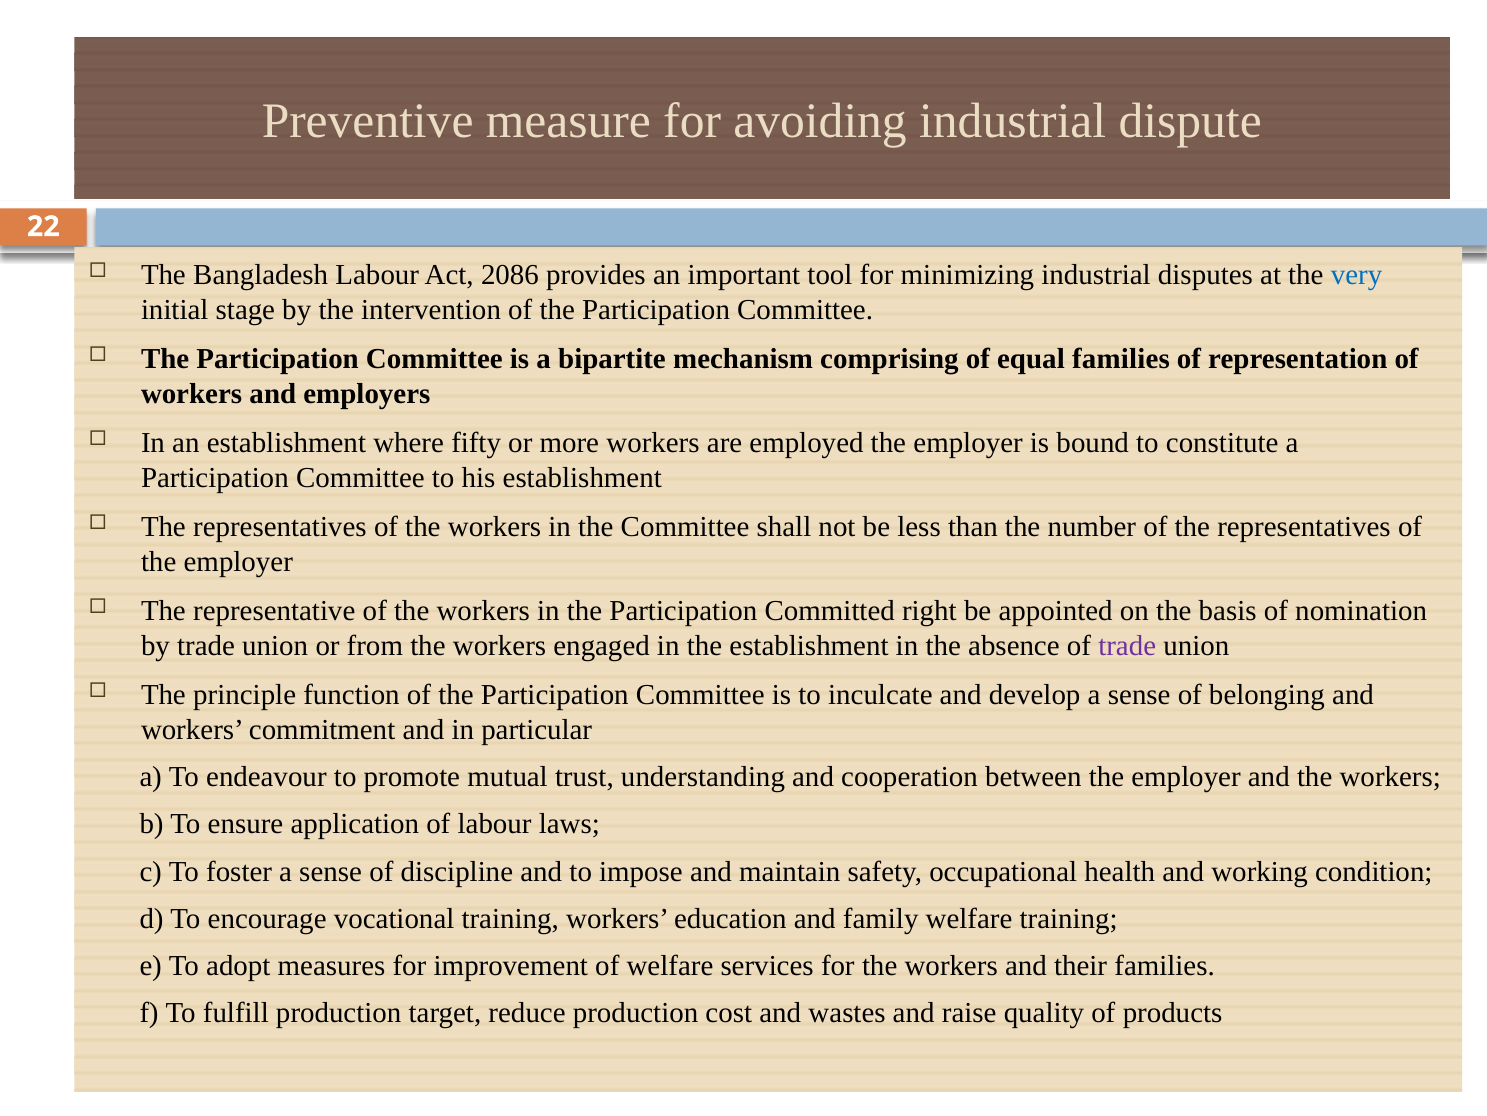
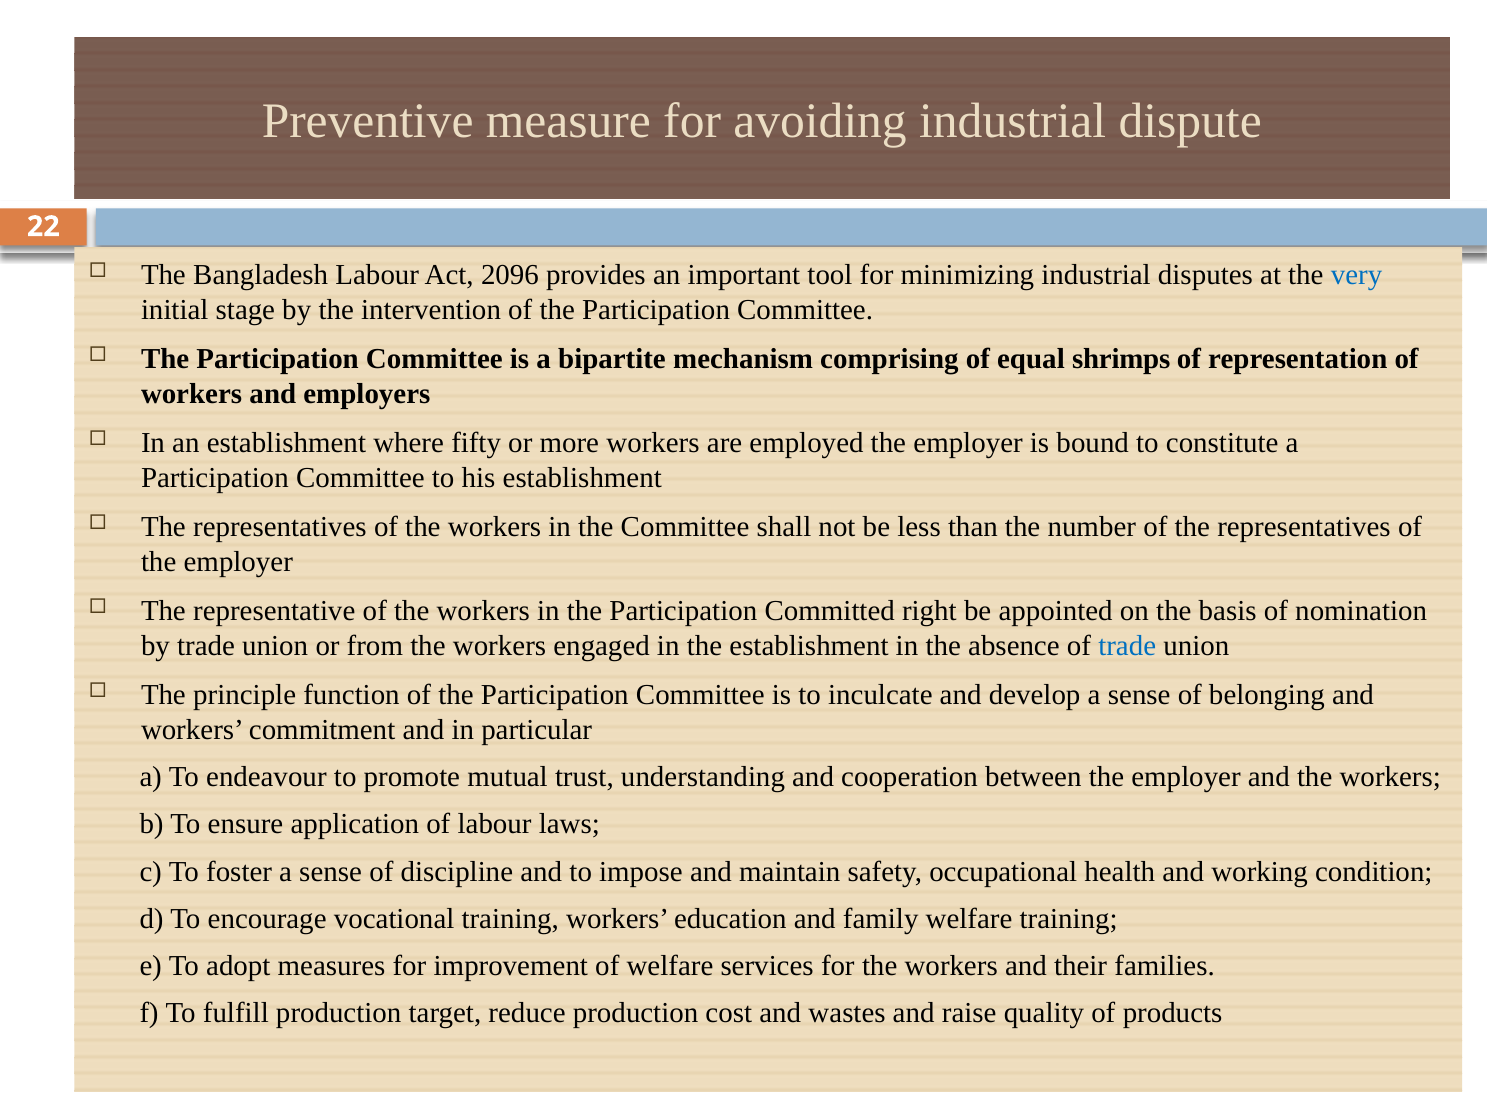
2086: 2086 -> 2096
equal families: families -> shrimps
trade at (1127, 645) colour: purple -> blue
